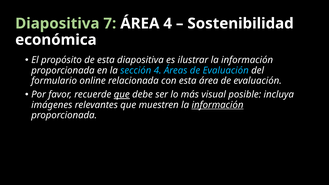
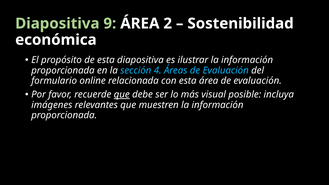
7: 7 -> 9
ÁREA 4: 4 -> 2
información at (218, 105) underline: present -> none
